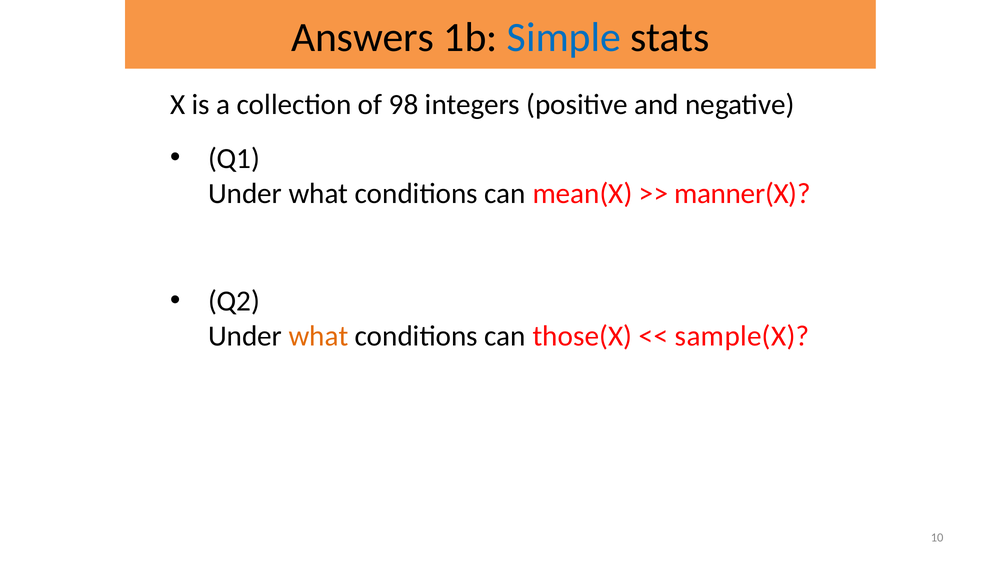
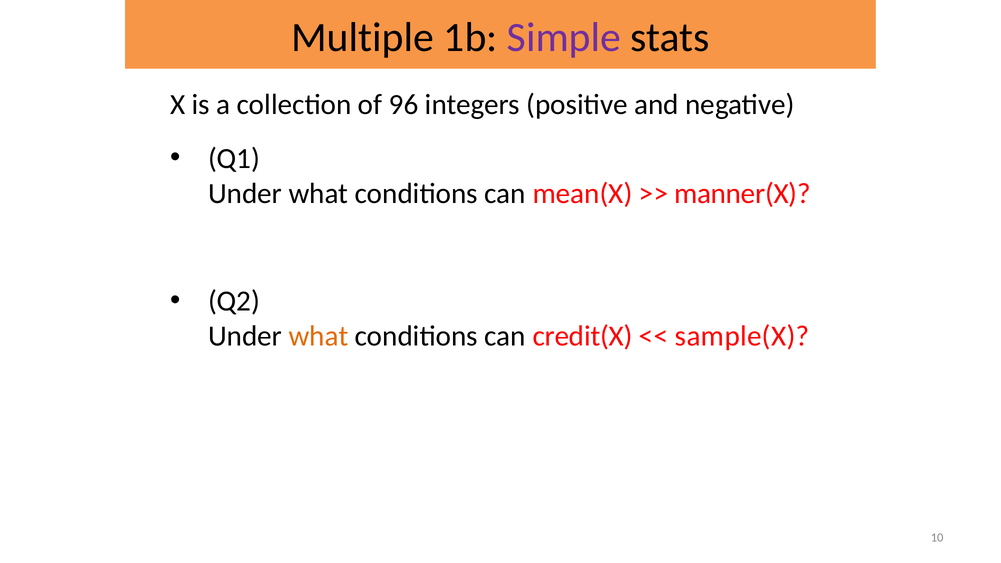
Answers: Answers -> Multiple
Simple colour: blue -> purple
98: 98 -> 96
those(X: those(X -> credit(X
